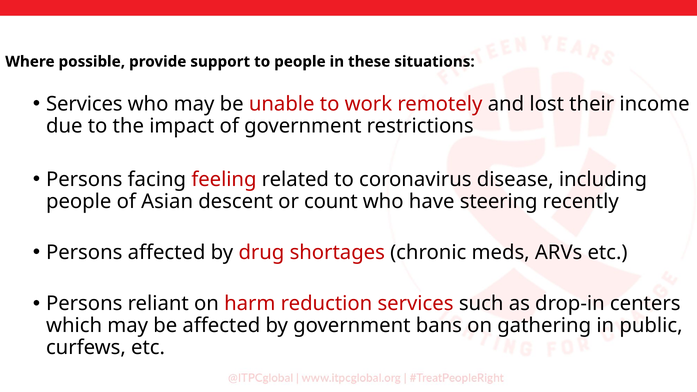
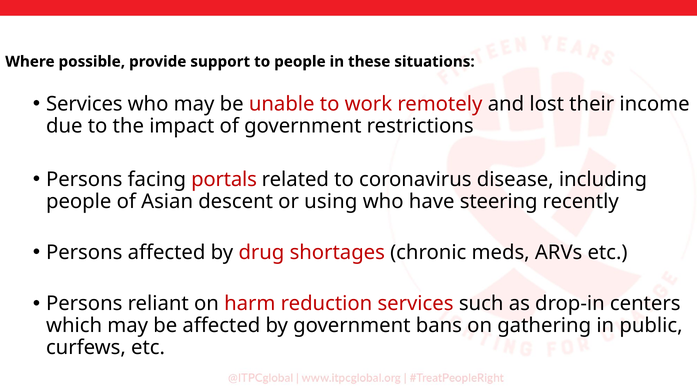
feeling: feeling -> portals
count: count -> using
